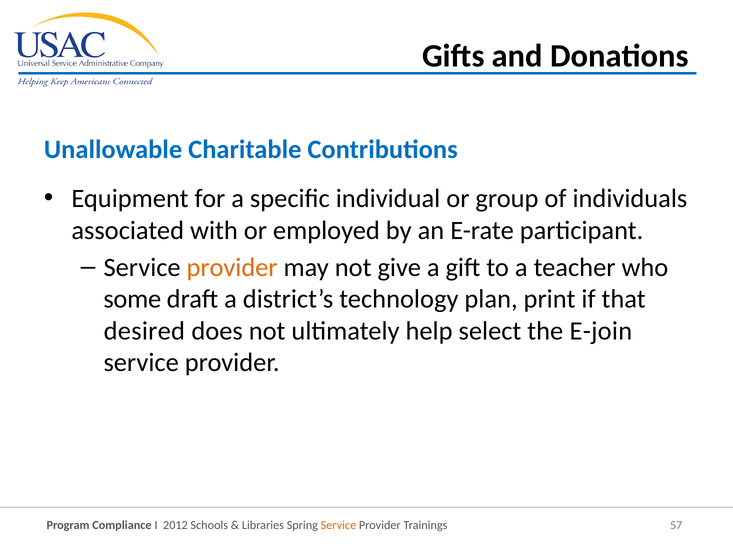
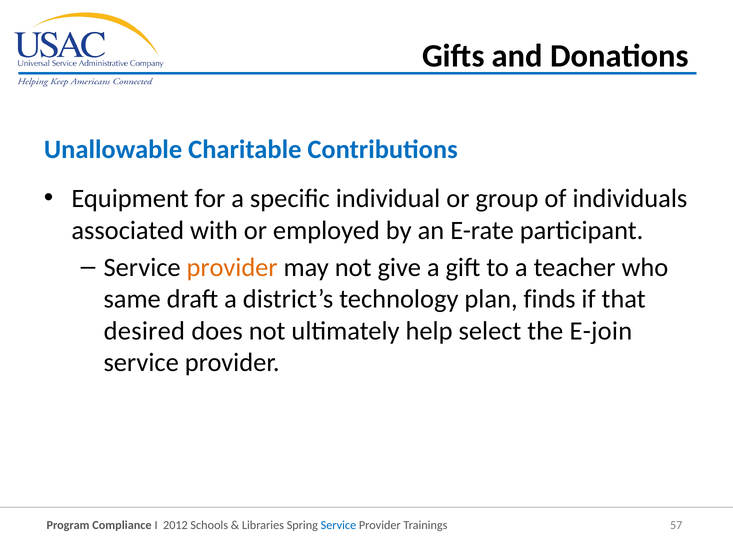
some: some -> same
print: print -> finds
Service at (338, 525) colour: orange -> blue
